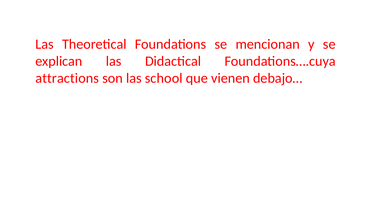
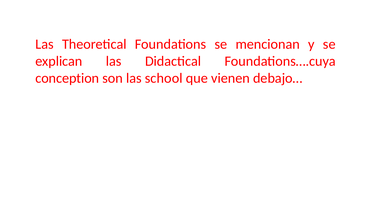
attractions: attractions -> conception
